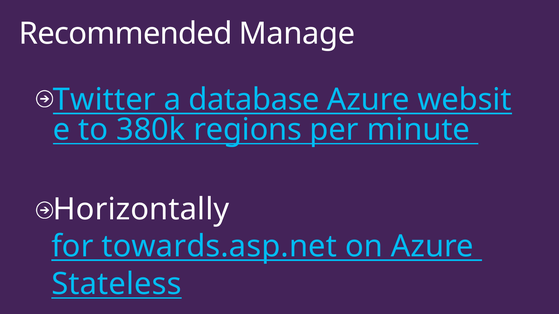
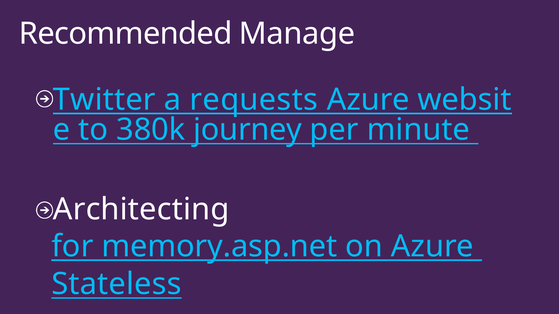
database: database -> requests
regions: regions -> journey
Horizontally: Horizontally -> Architecting
towards.asp.net: towards.asp.net -> memory.asp.net
